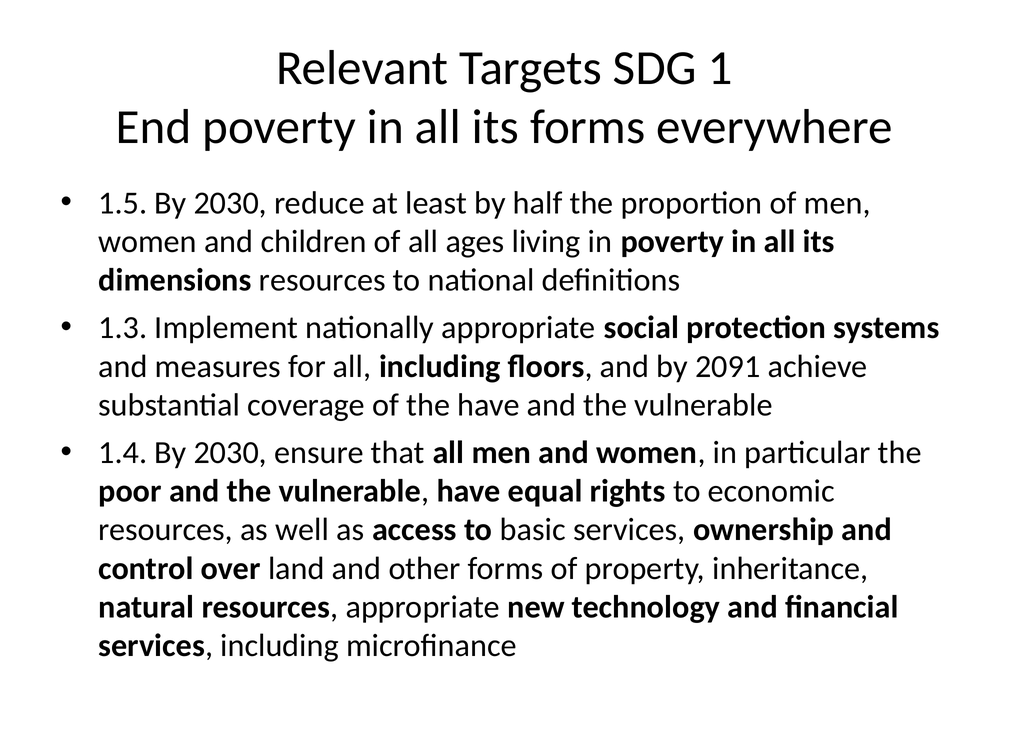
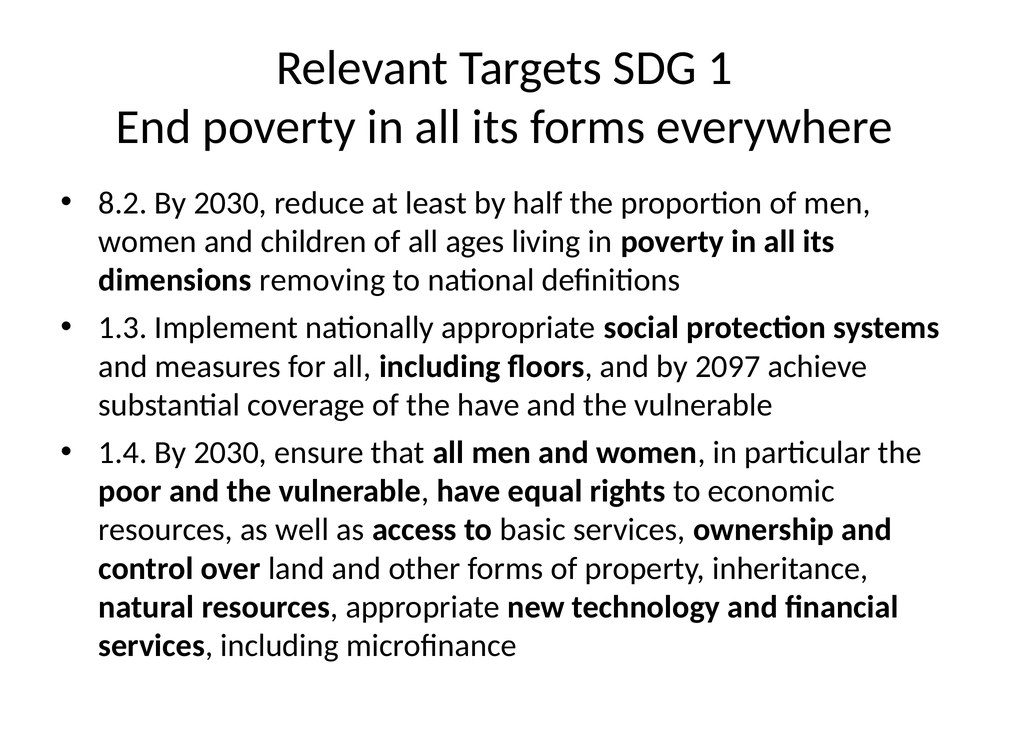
1.5: 1.5 -> 8.2
dimensions resources: resources -> removing
2091: 2091 -> 2097
